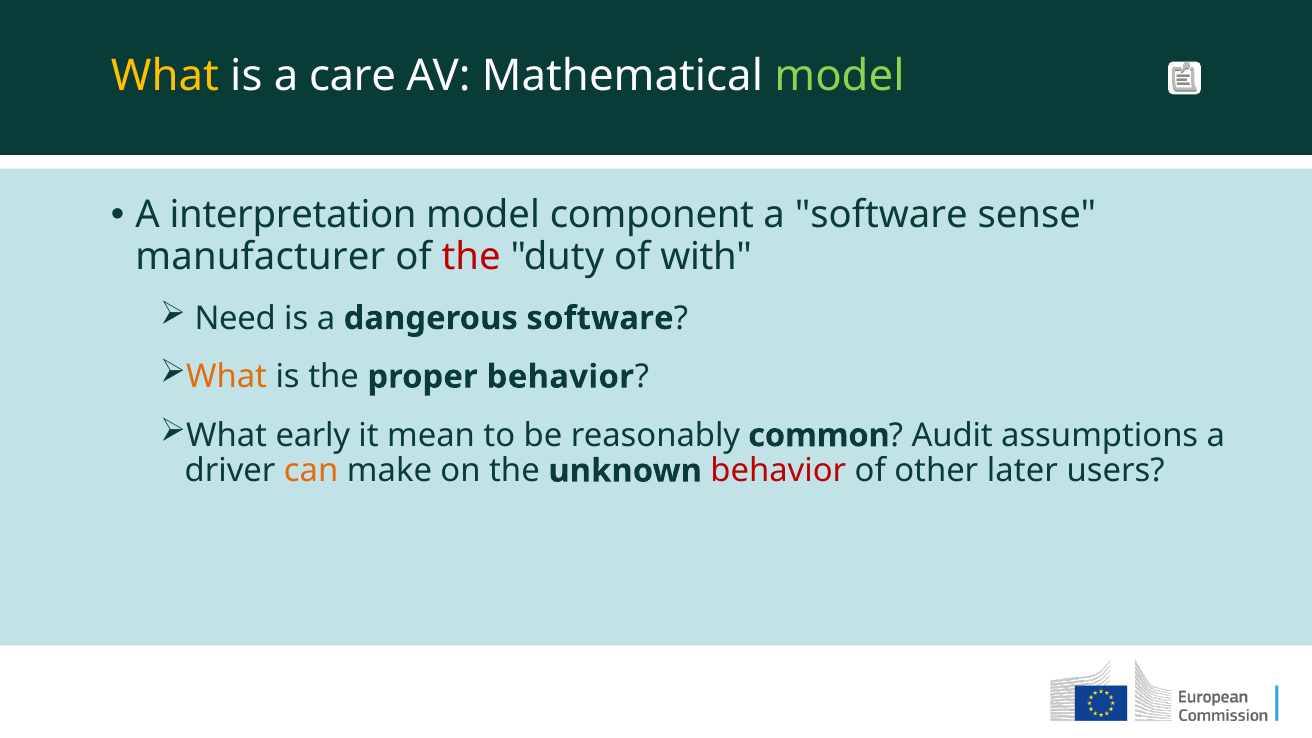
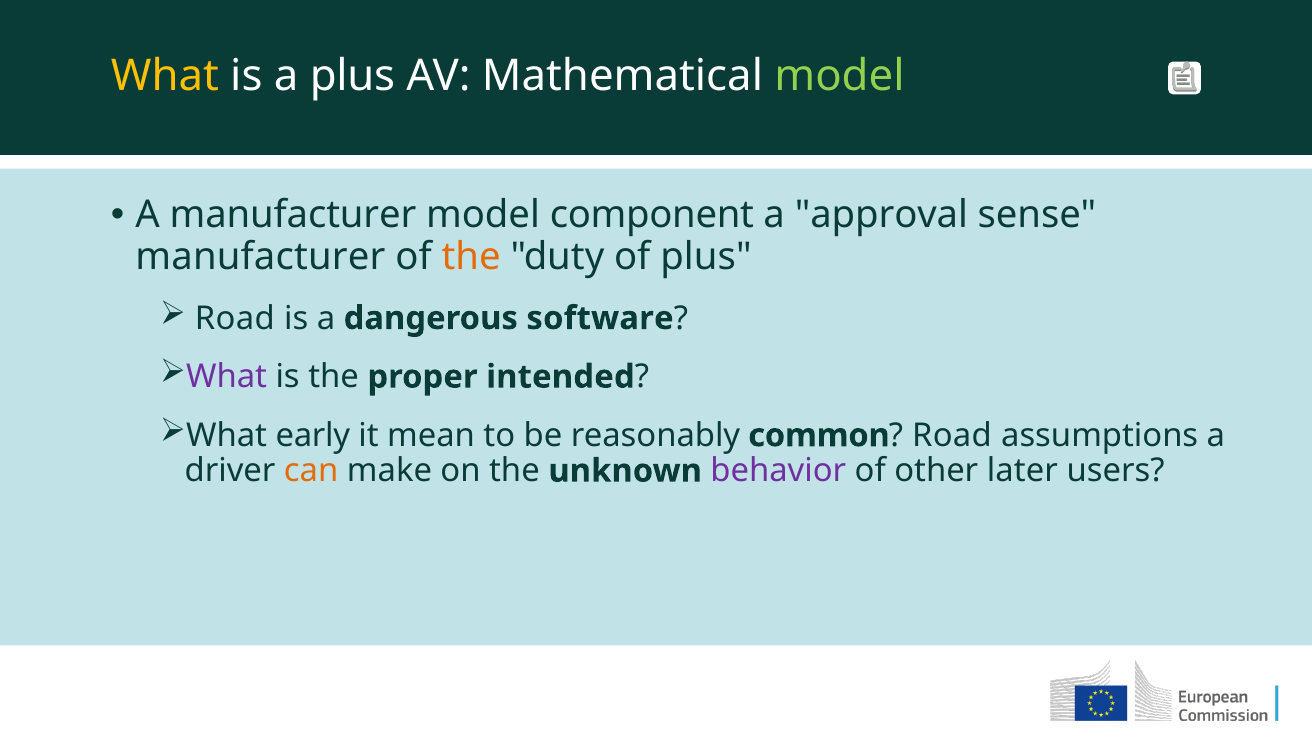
a care: care -> plus
A interpretation: interpretation -> manufacturer
a software: software -> approval
the at (471, 257) colour: red -> orange
of with: with -> plus
Need at (235, 318): Need -> Road
What at (227, 377) colour: orange -> purple
proper behavior: behavior -> intended
Audit at (952, 435): Audit -> Road
behavior at (778, 471) colour: red -> purple
